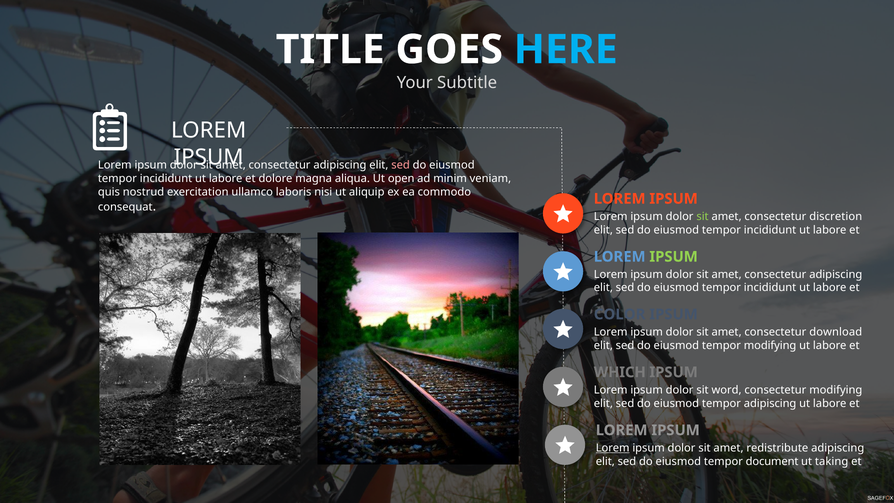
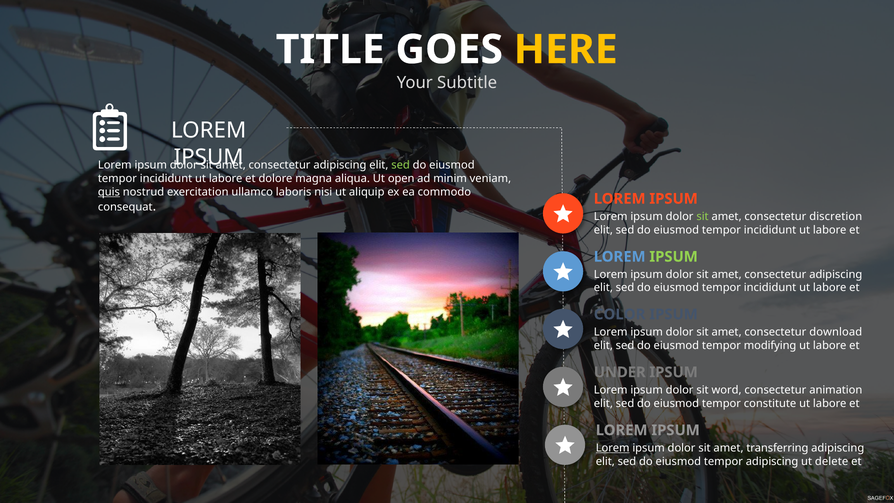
HERE colour: light blue -> yellow
sed at (401, 165) colour: pink -> light green
quis underline: none -> present
WHICH: WHICH -> UNDER
consectetur modifying: modifying -> animation
tempor adipiscing: adipiscing -> constitute
redistribute: redistribute -> transferring
tempor document: document -> adipiscing
taking: taking -> delete
